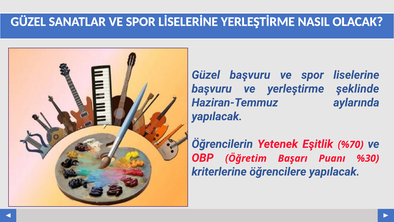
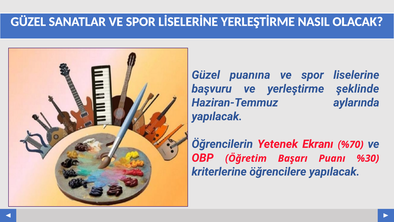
Güzel başvuru: başvuru -> puanına
Eşitlik: Eşitlik -> Ekranı
